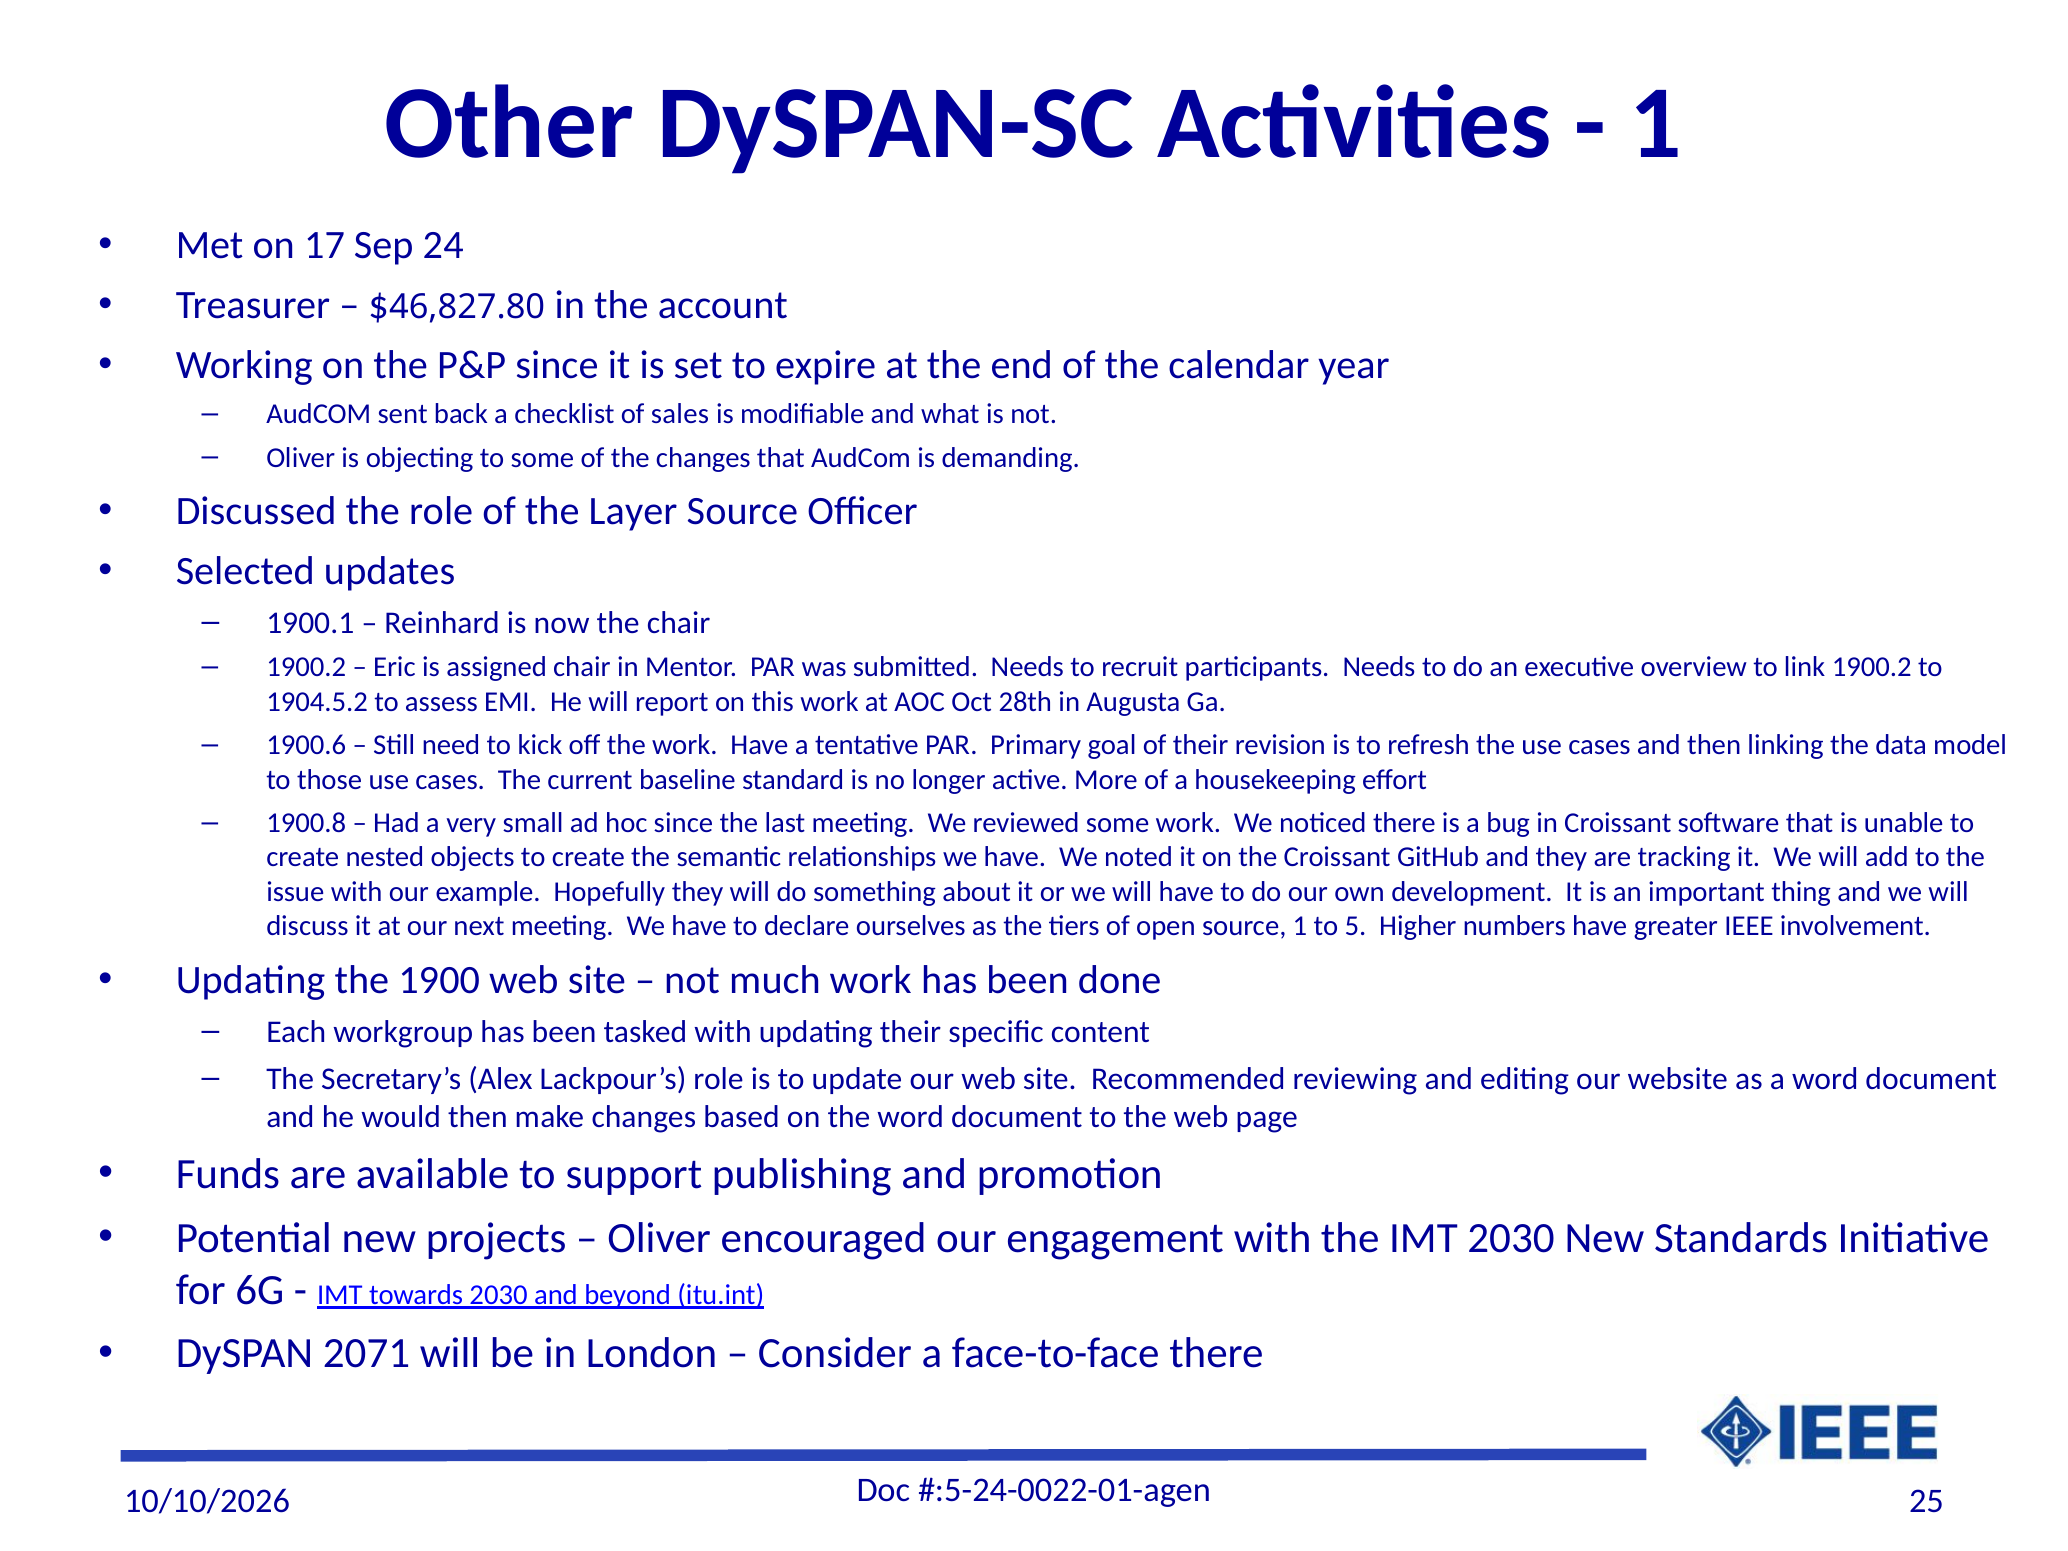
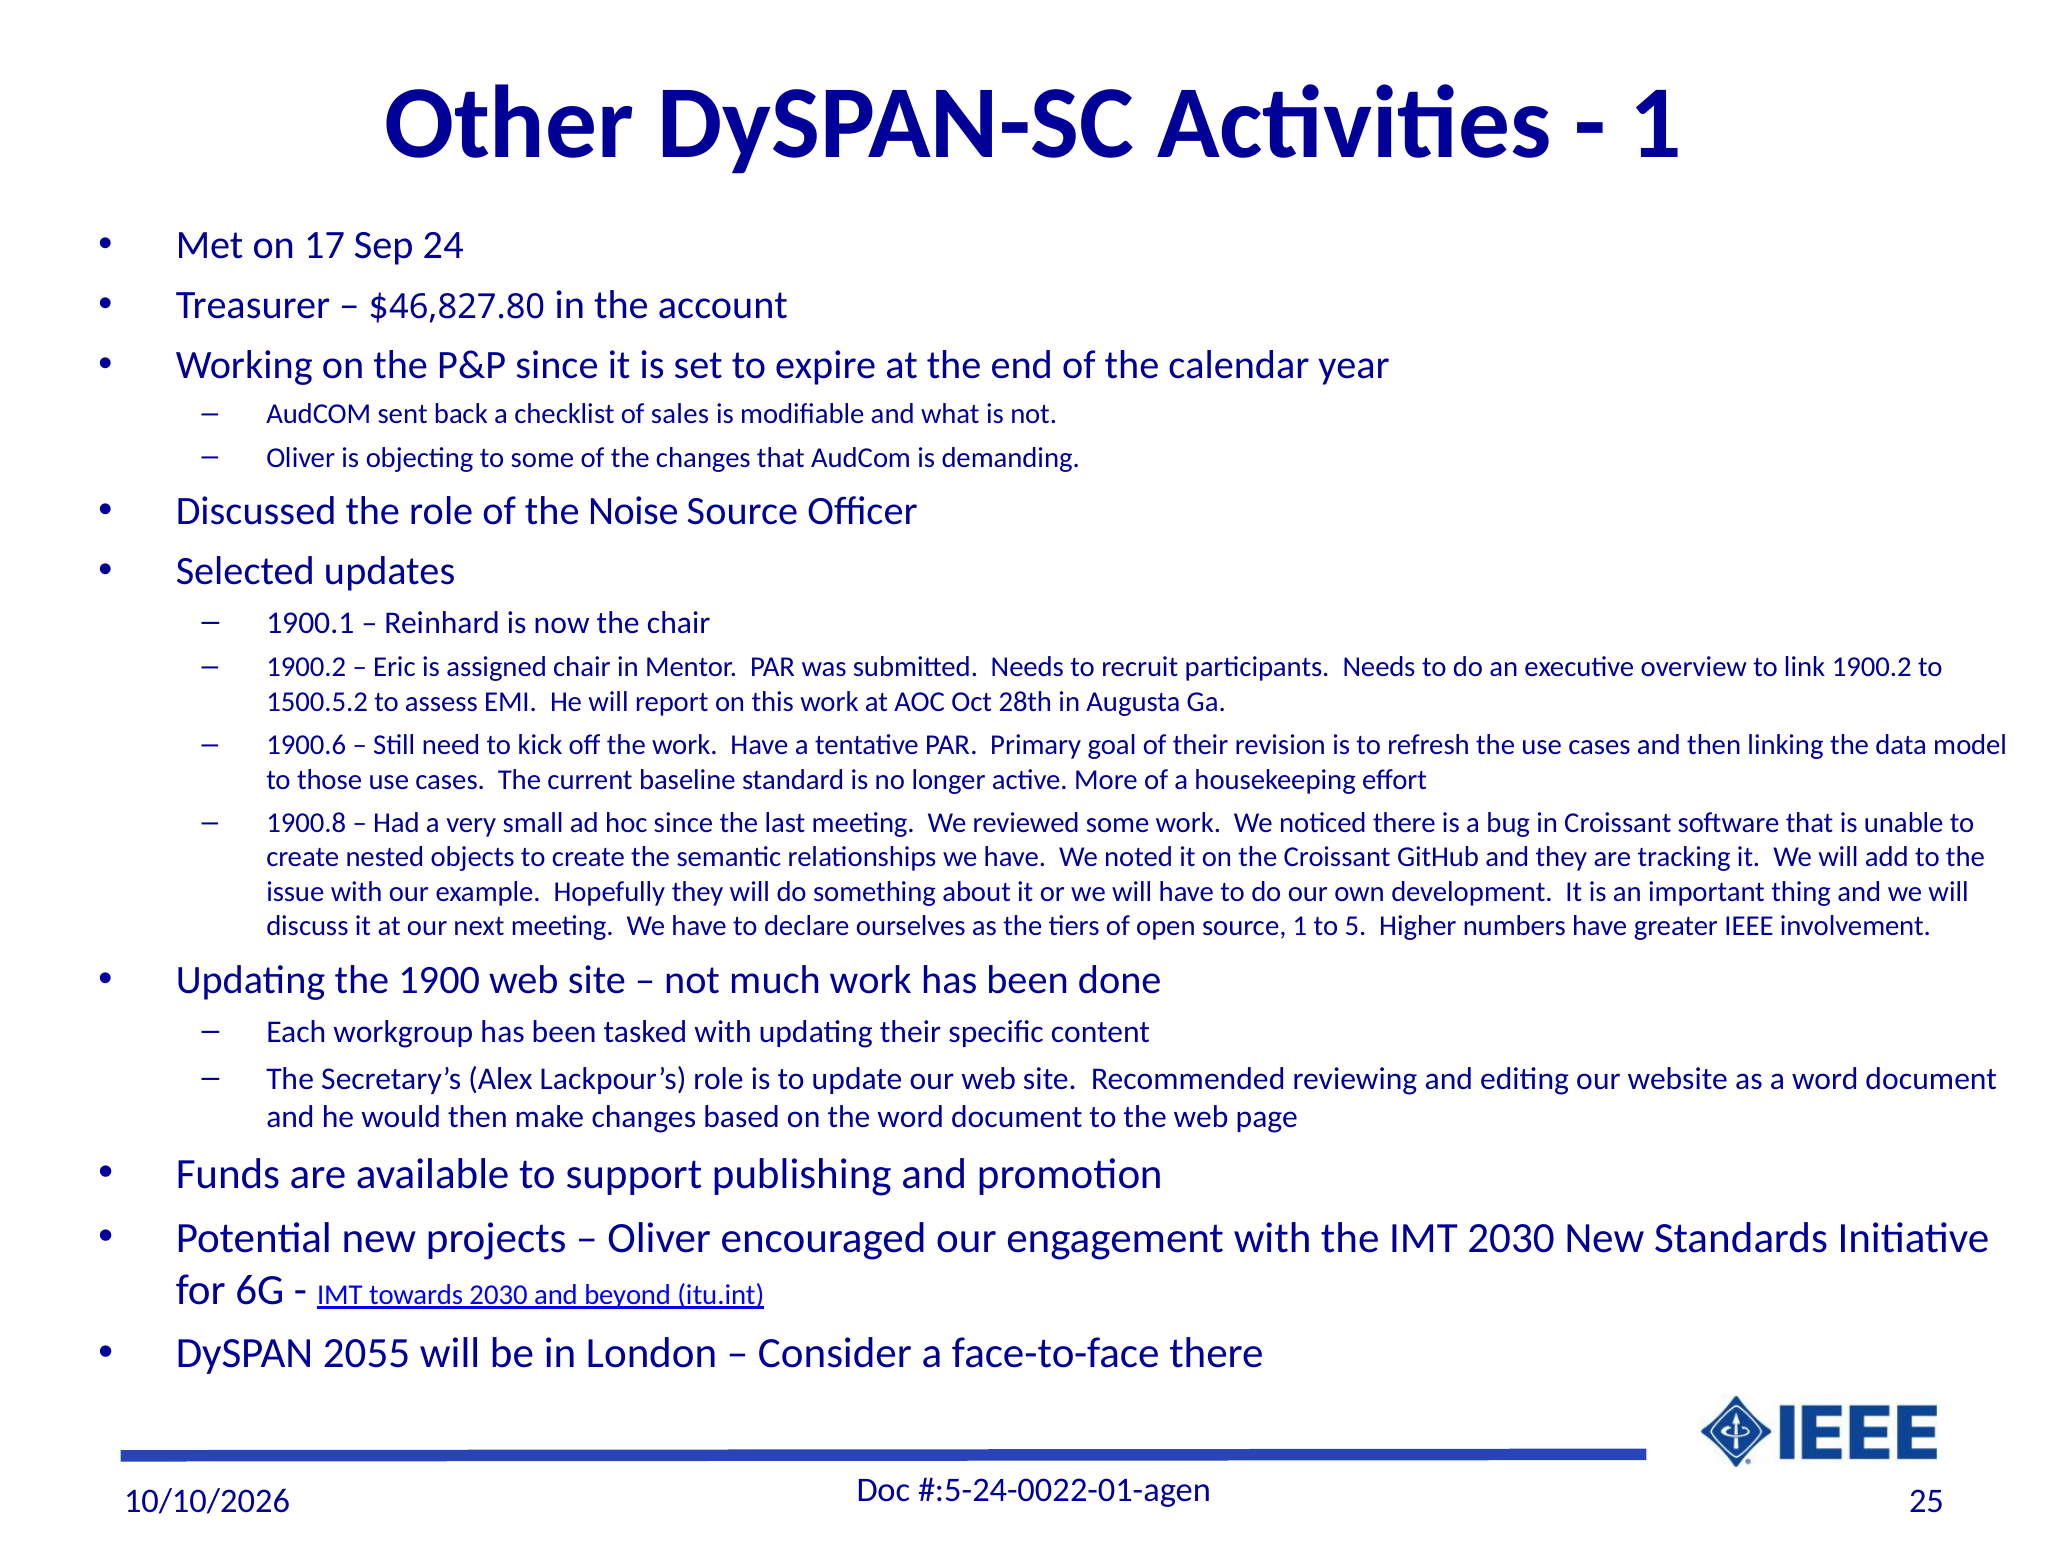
Layer: Layer -> Noise
1904.5.2: 1904.5.2 -> 1500.5.2
2071: 2071 -> 2055
